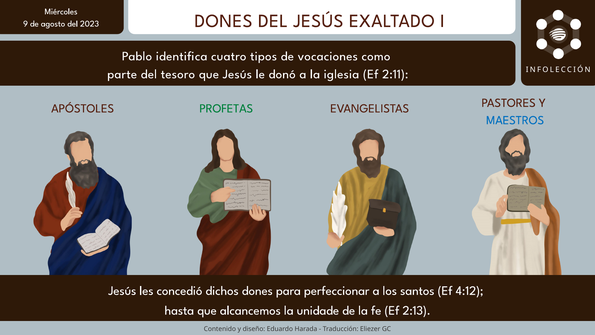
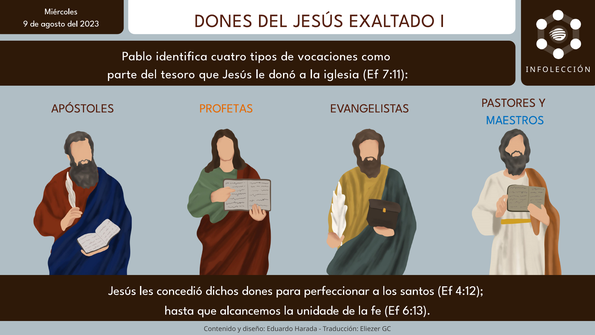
2:11: 2:11 -> 7:11
PROFETAS colour: green -> orange
2:13: 2:13 -> 6:13
